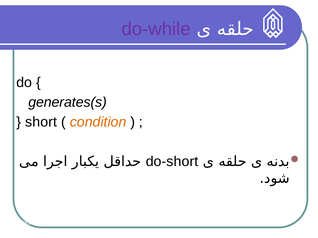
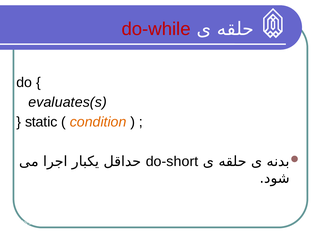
do-while colour: purple -> red
generates(s: generates(s -> evaluates(s
short: short -> static
